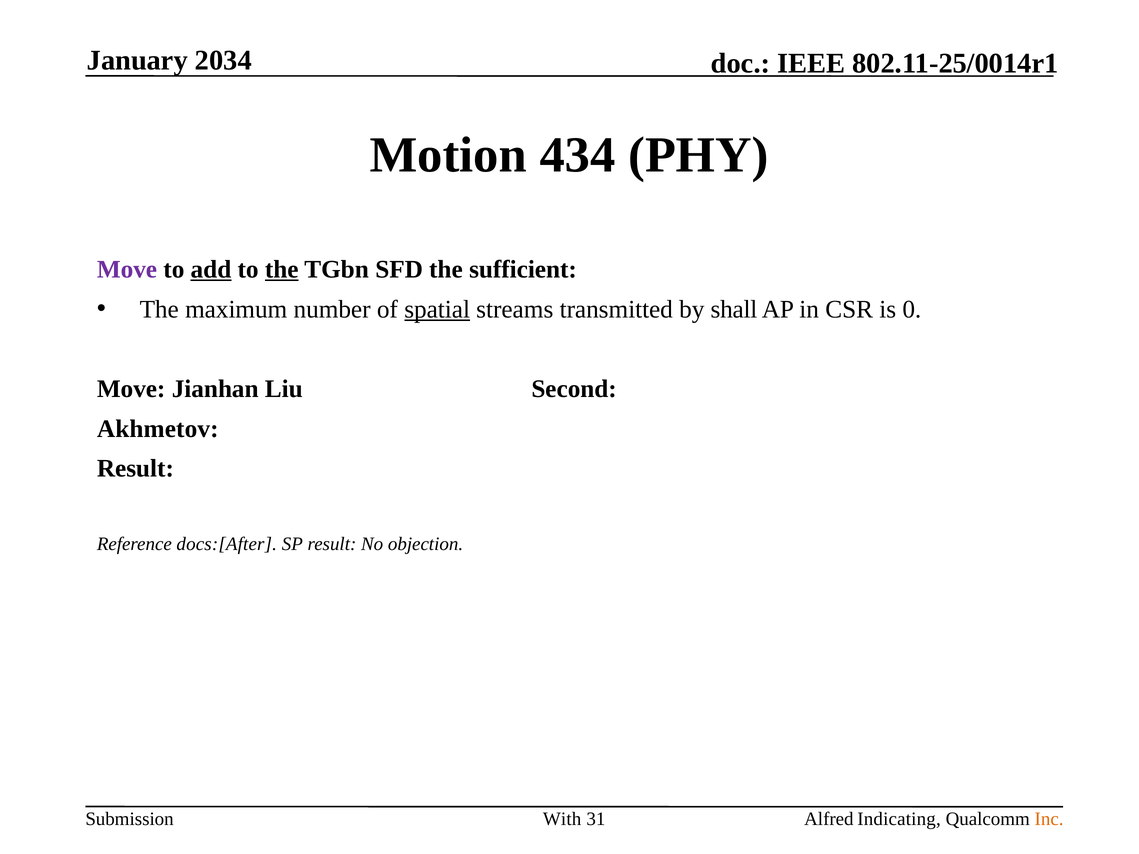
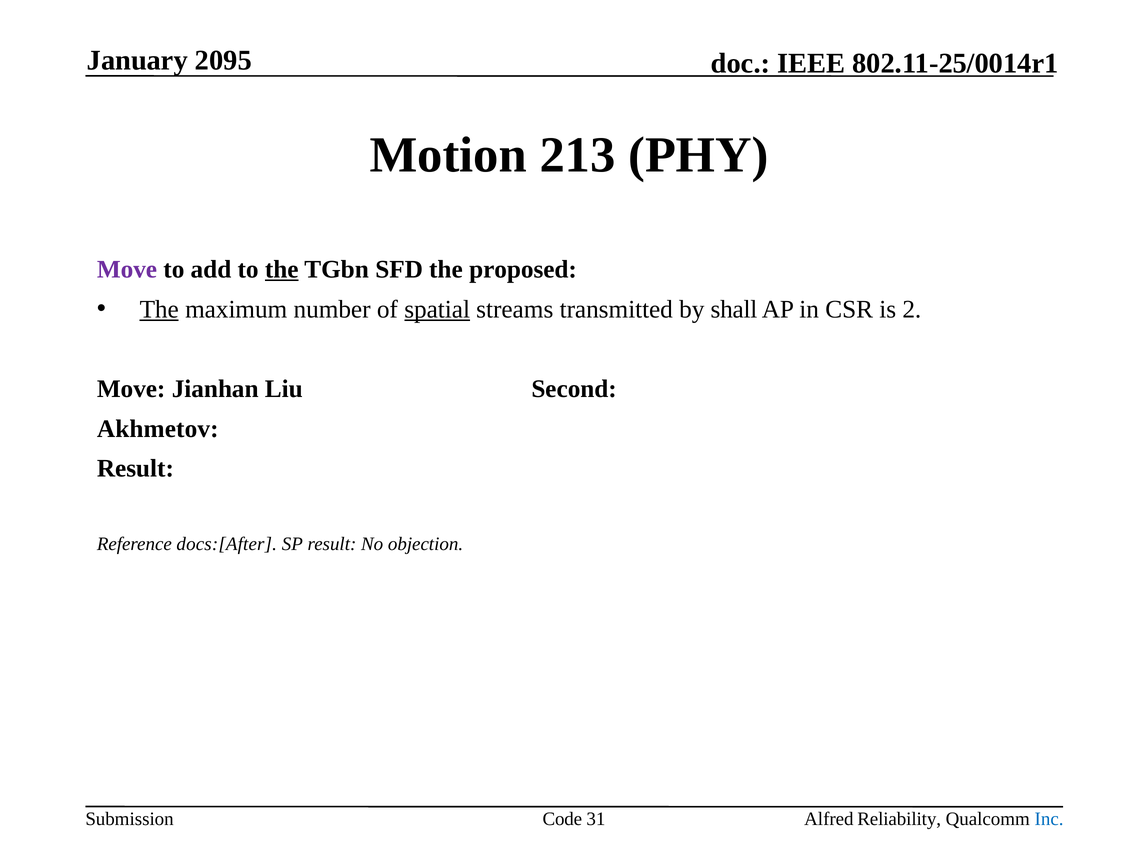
2034: 2034 -> 2095
434: 434 -> 213
add underline: present -> none
sufficient: sufficient -> proposed
The at (159, 309) underline: none -> present
0: 0 -> 2
With: With -> Code
Indicating: Indicating -> Reliability
Inc colour: orange -> blue
